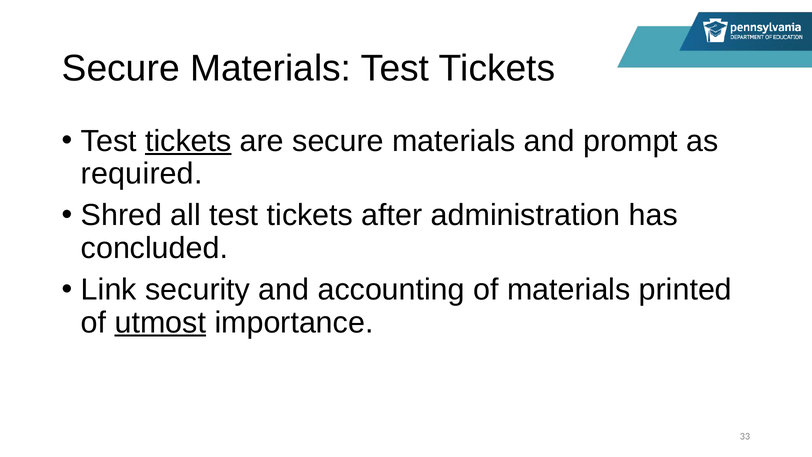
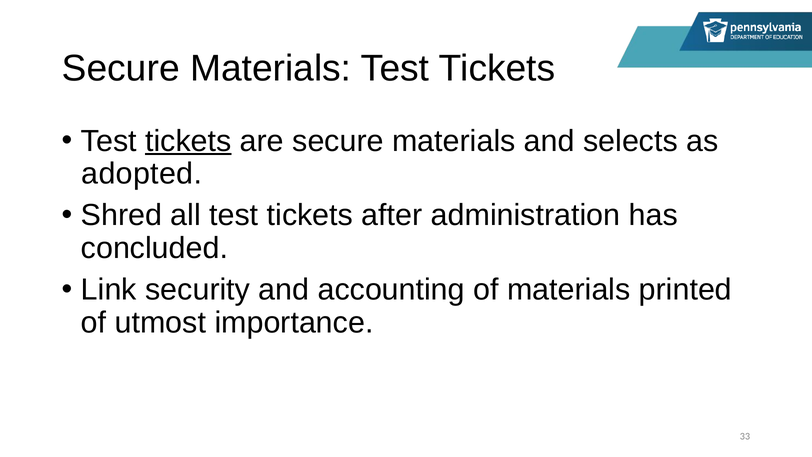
prompt: prompt -> selects
required: required -> adopted
utmost underline: present -> none
